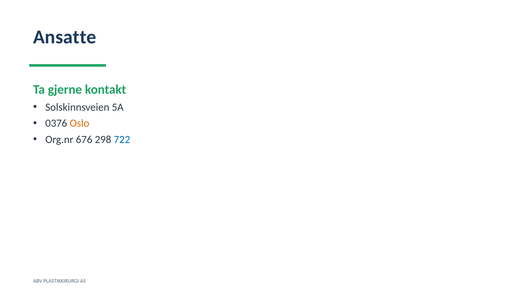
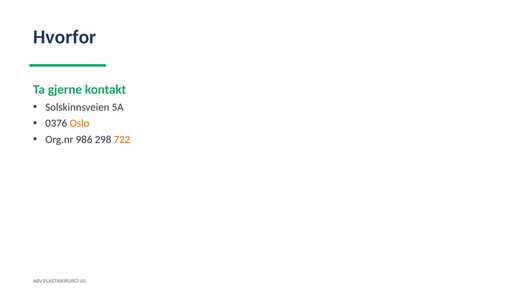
Ansatte: Ansatte -> Hvorfor
676: 676 -> 986
722 colour: blue -> orange
